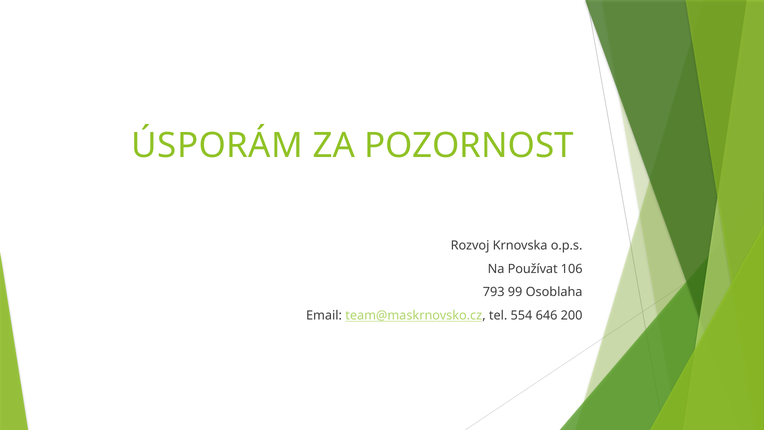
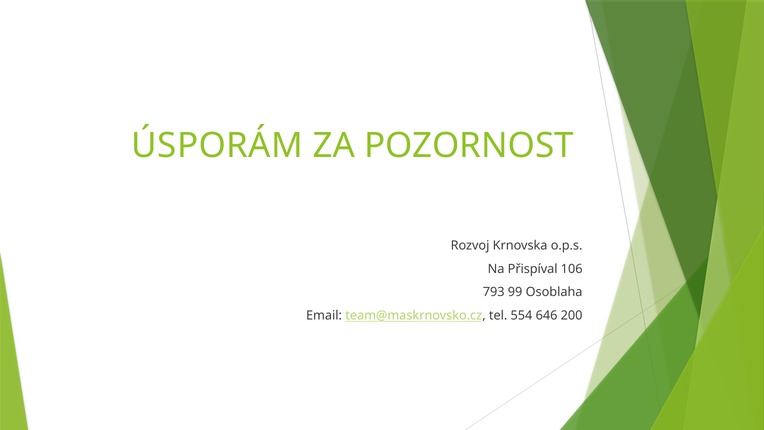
Používat: Používat -> Přispíval
